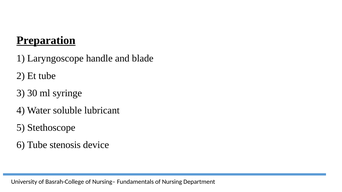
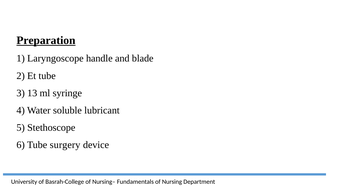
30: 30 -> 13
stenosis: stenosis -> surgery
